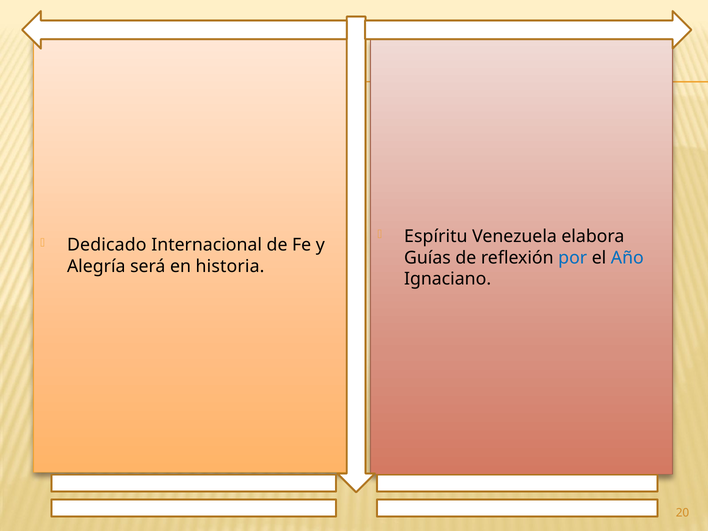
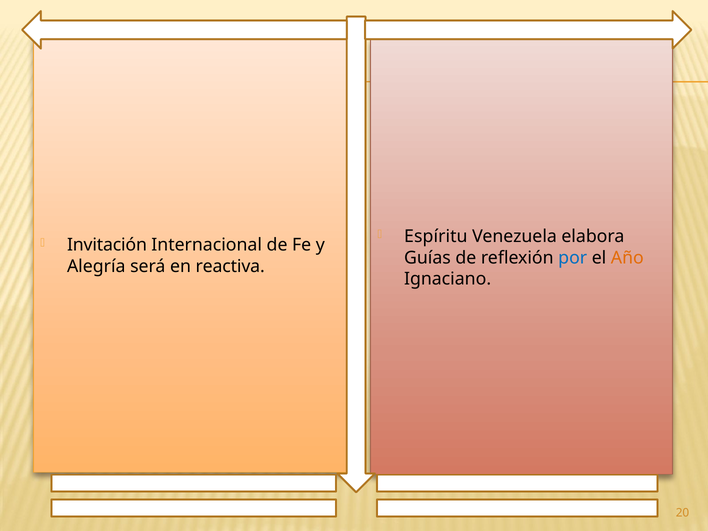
Dedicado: Dedicado -> Invitación
Año colour: blue -> orange
historia: historia -> reactiva
